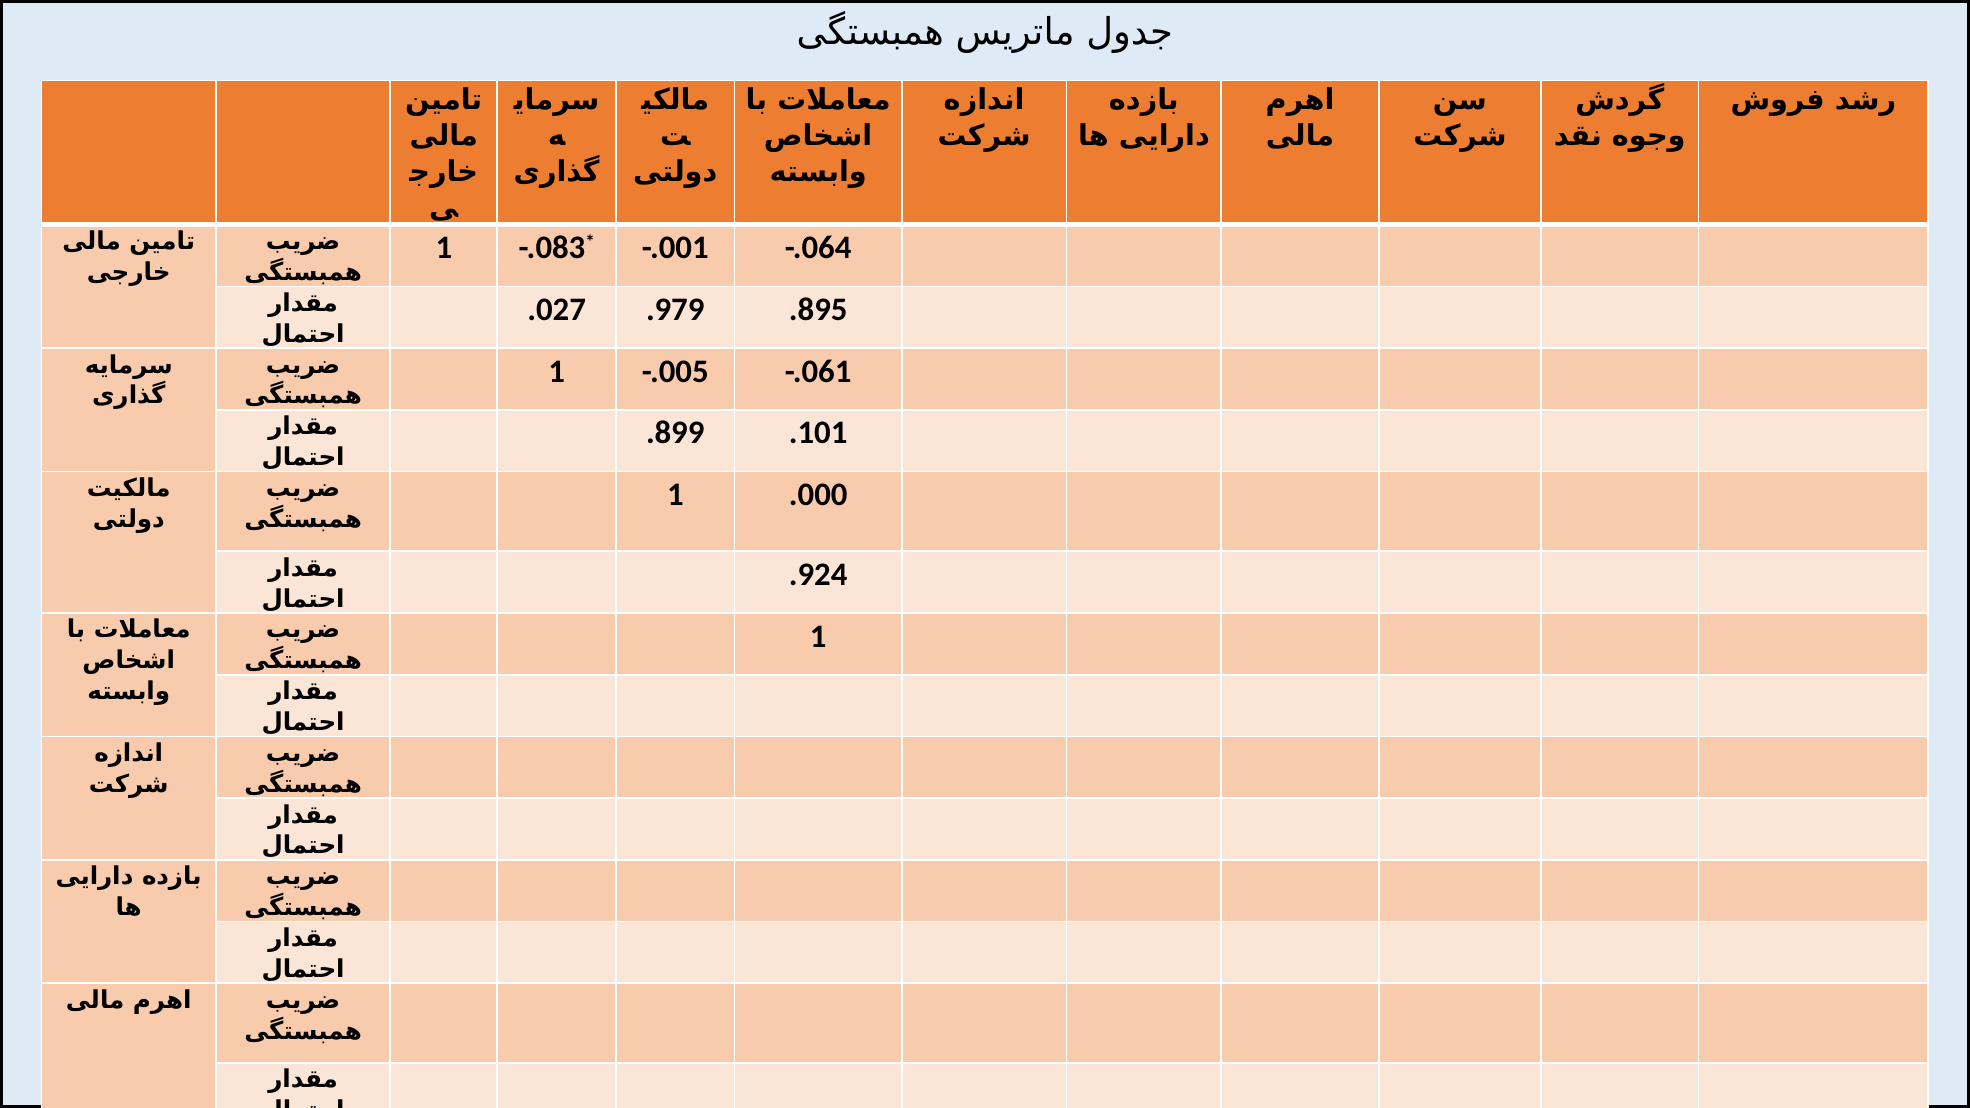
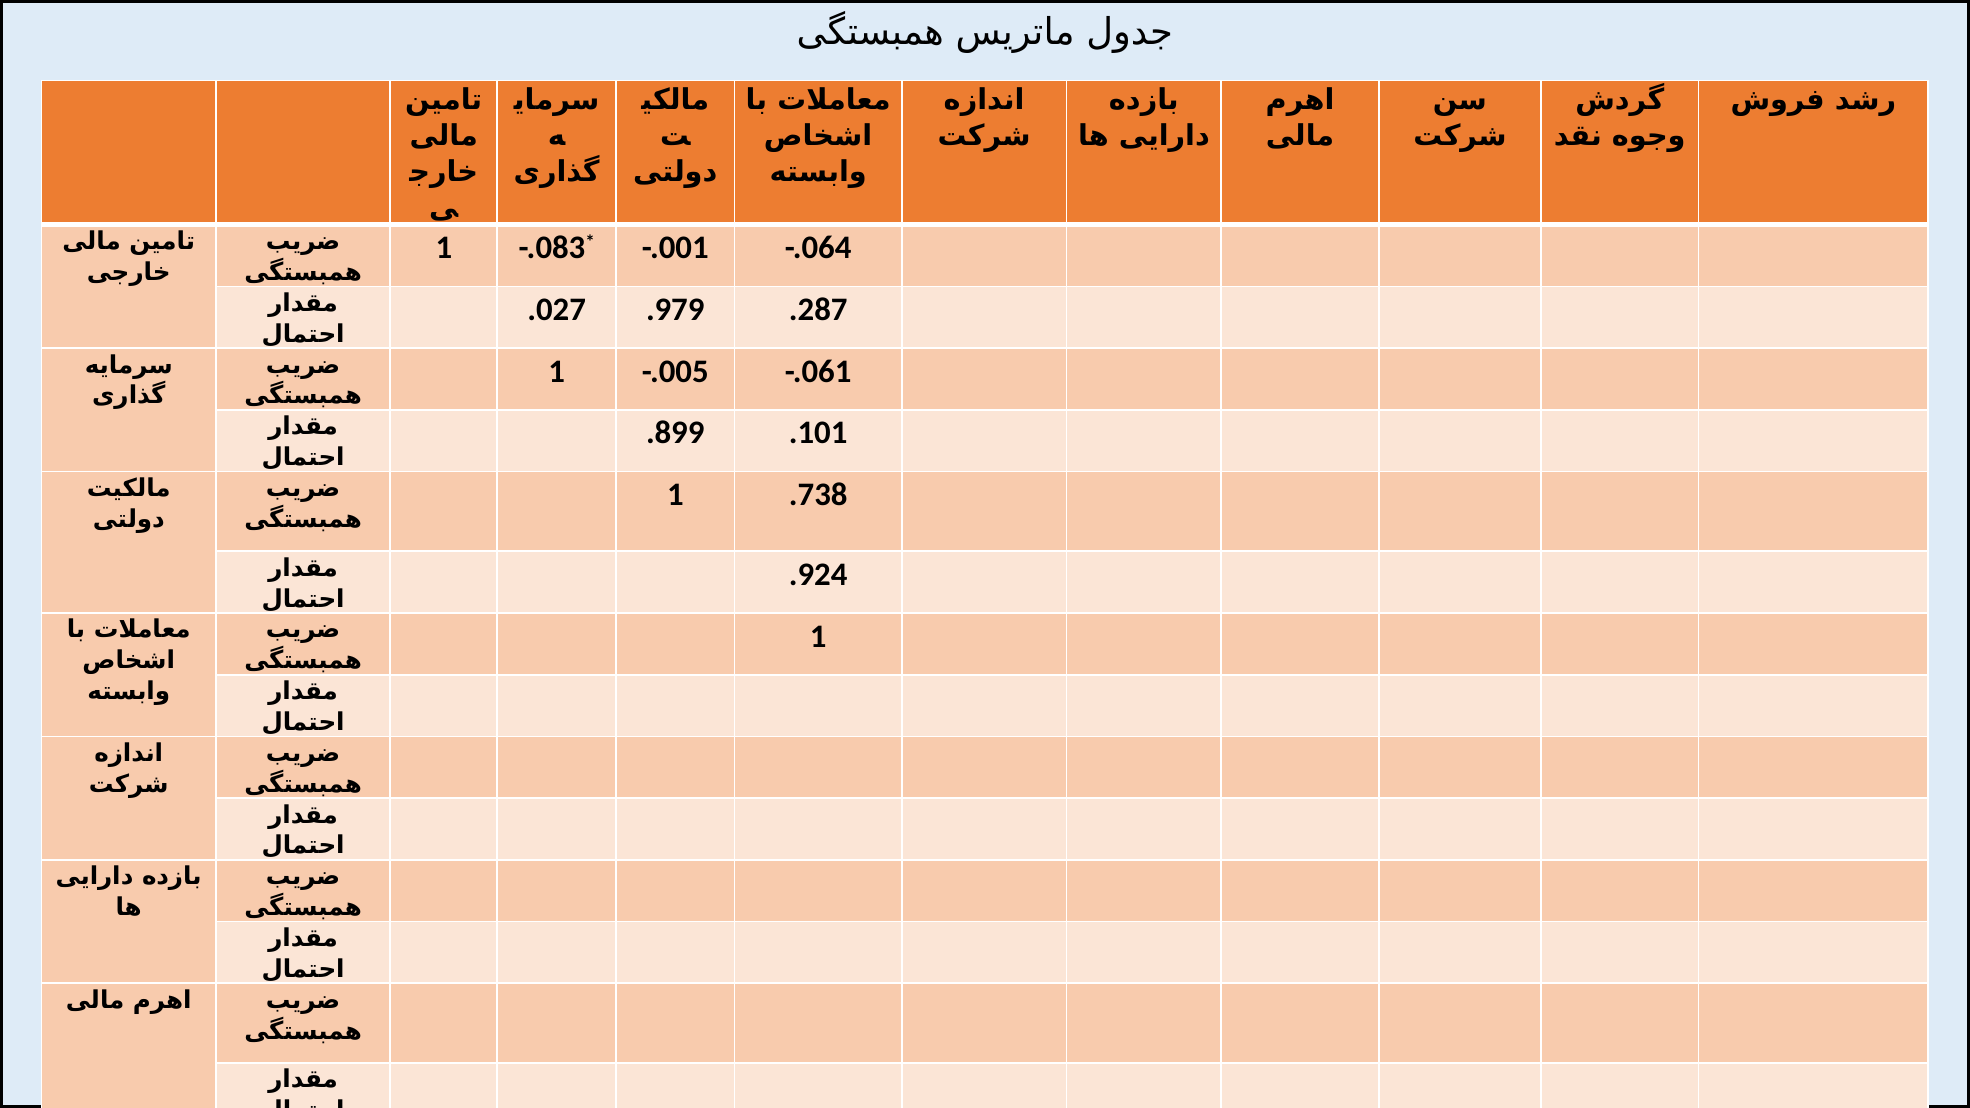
.895: .895 -> .287
.000: .000 -> .738
